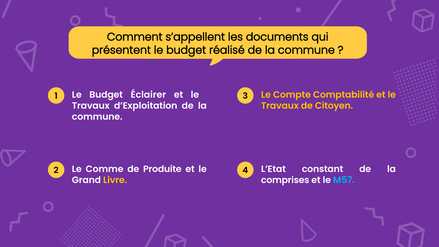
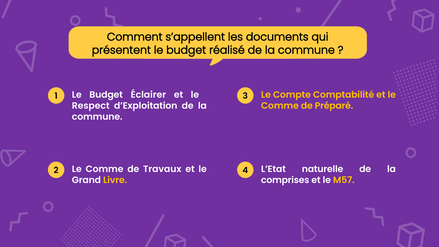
Travaux at (91, 106): Travaux -> Respect
Travaux at (280, 106): Travaux -> Comme
Citoyen: Citoyen -> Préparé
Produite: Produite -> Travaux
constant: constant -> naturelle
M57 colour: light blue -> yellow
